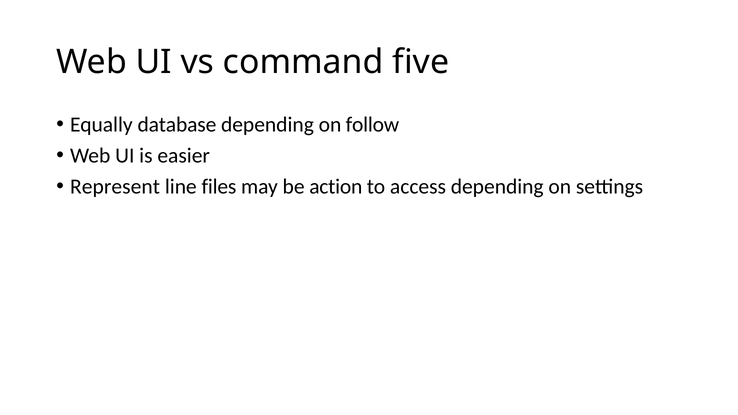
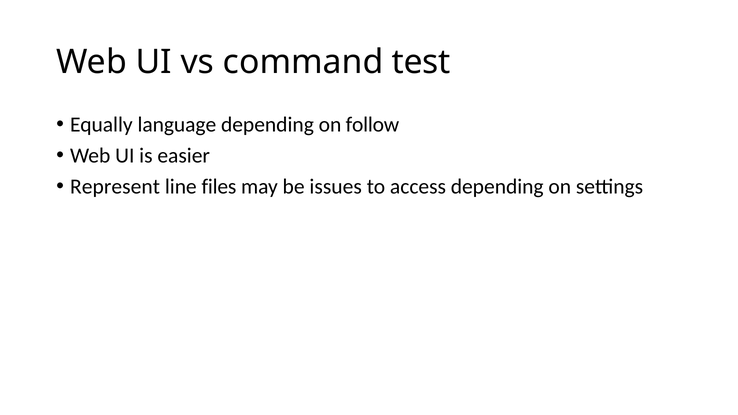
five: five -> test
database: database -> language
action: action -> issues
